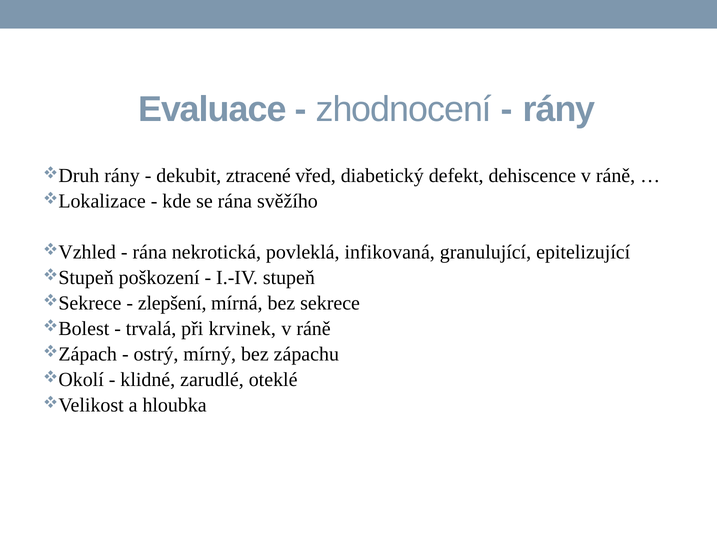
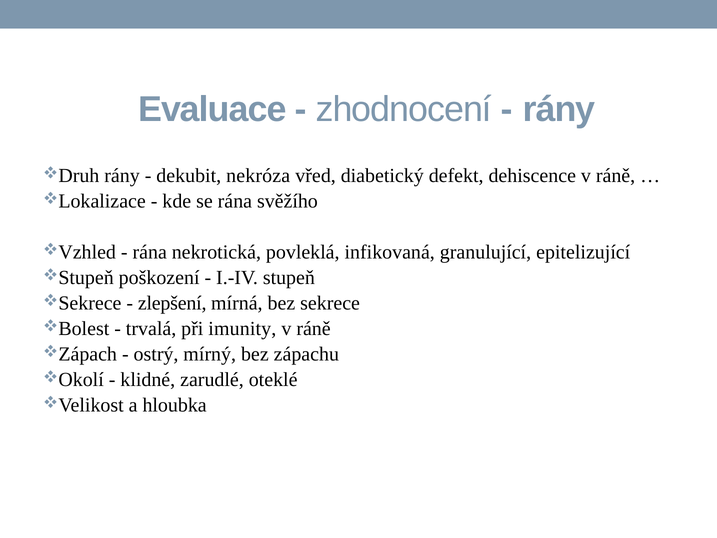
ztracené: ztracené -> nekróza
krvinek: krvinek -> imunity
